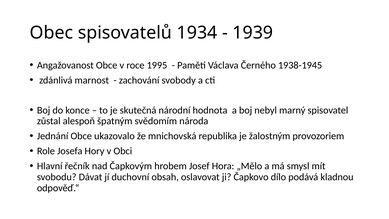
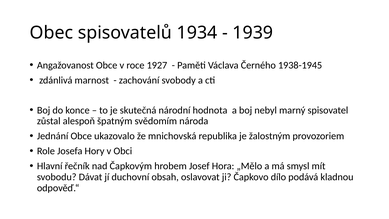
1995: 1995 -> 1927
